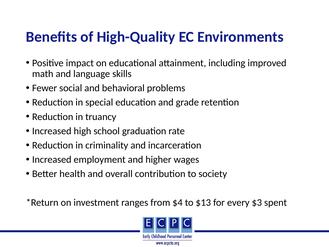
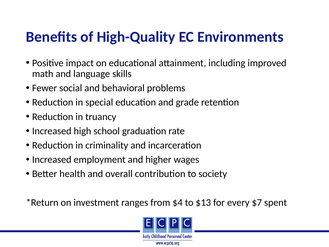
$3: $3 -> $7
